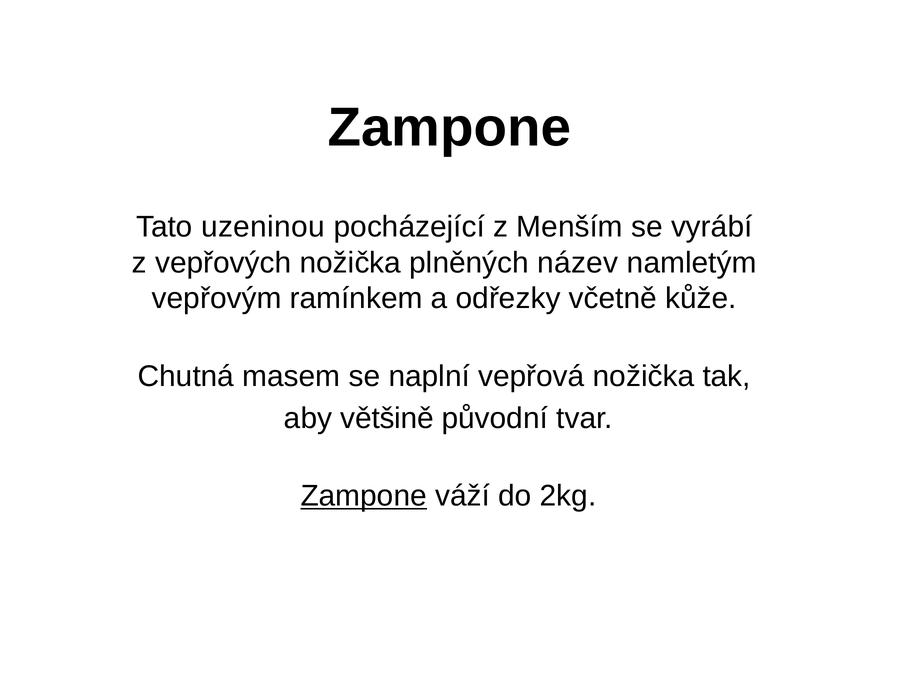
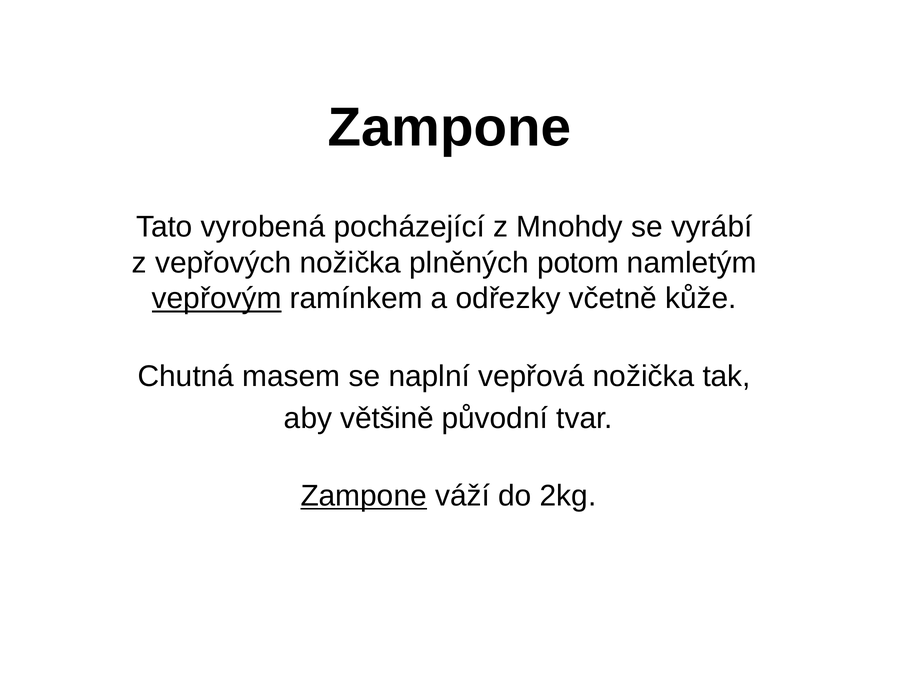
uzeninou: uzeninou -> vyrobená
Menším: Menším -> Mnohdy
název: název -> potom
vepřovým underline: none -> present
